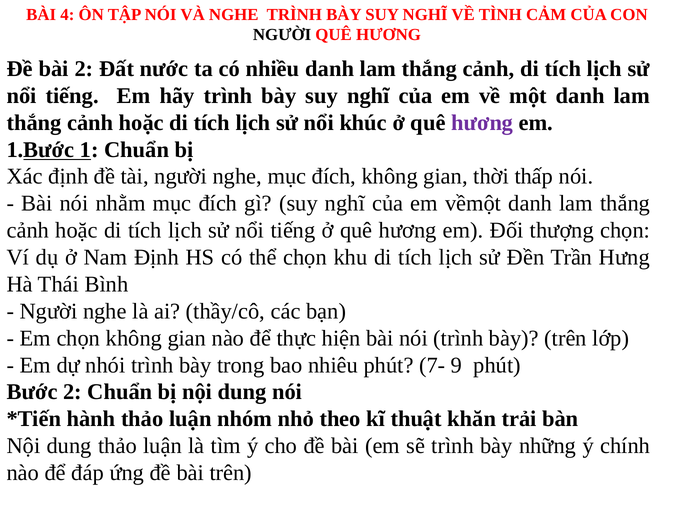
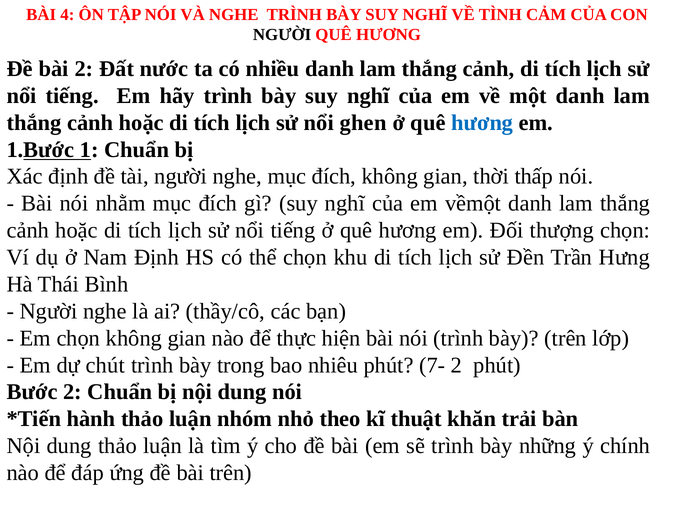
khúc: khúc -> ghen
hương at (482, 123) colour: purple -> blue
nhói: nhói -> chút
7- 9: 9 -> 2
